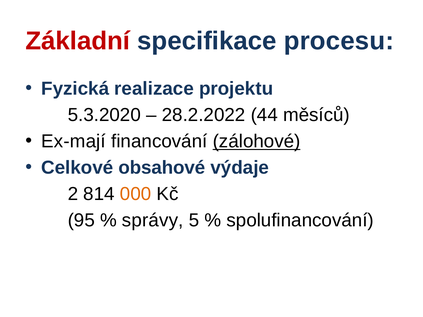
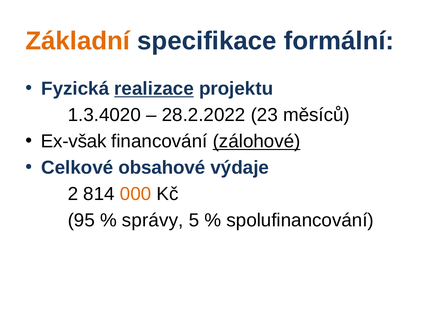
Základní colour: red -> orange
procesu: procesu -> formální
realizace underline: none -> present
5.3.2020: 5.3.2020 -> 1.3.4020
44: 44 -> 23
Ex-mají: Ex-mají -> Ex-však
